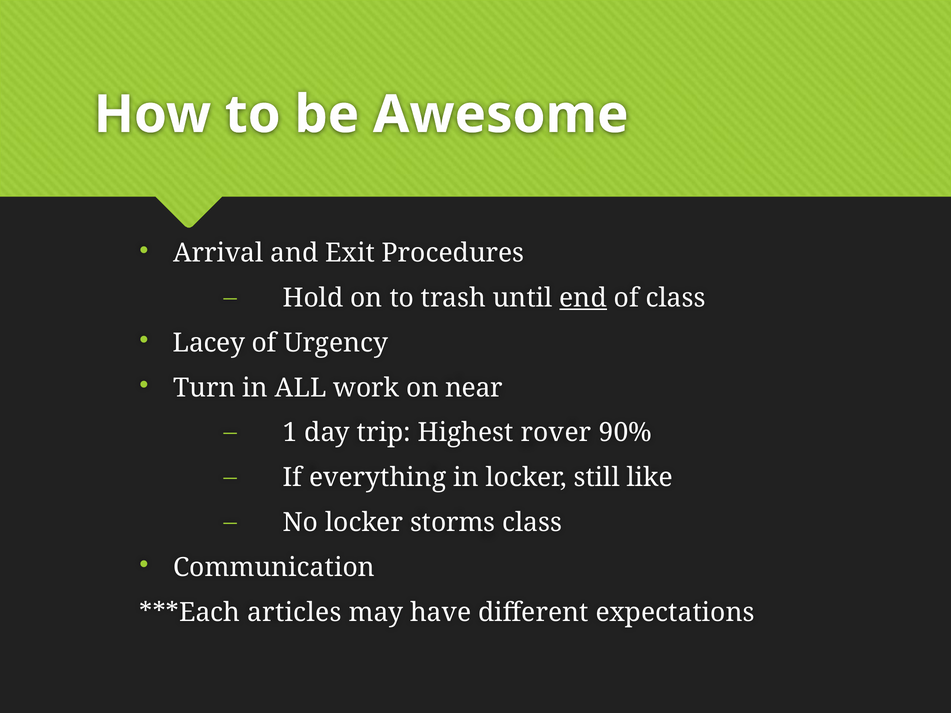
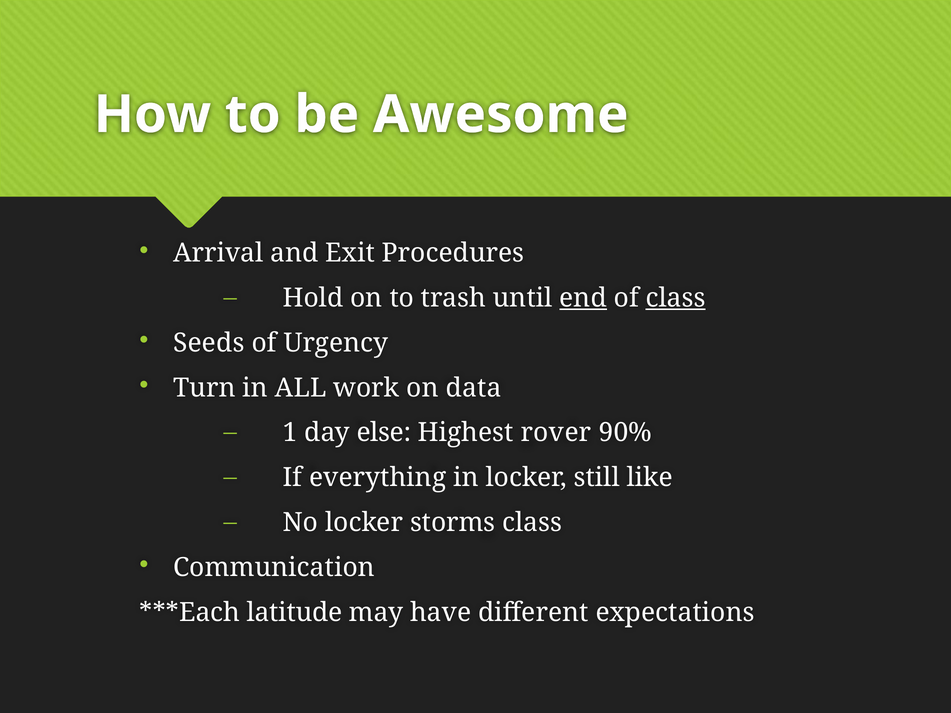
class at (676, 298) underline: none -> present
Lacey: Lacey -> Seeds
near: near -> data
trip: trip -> else
articles: articles -> latitude
